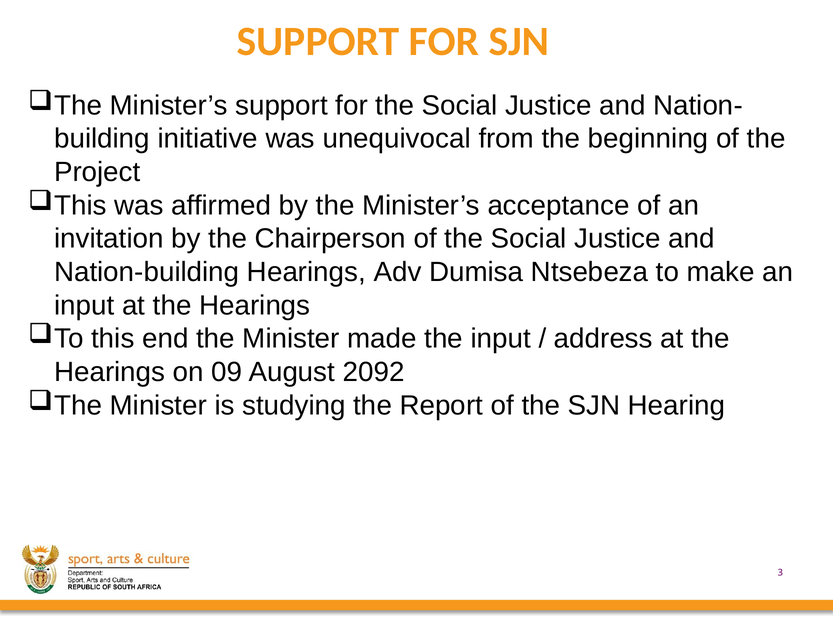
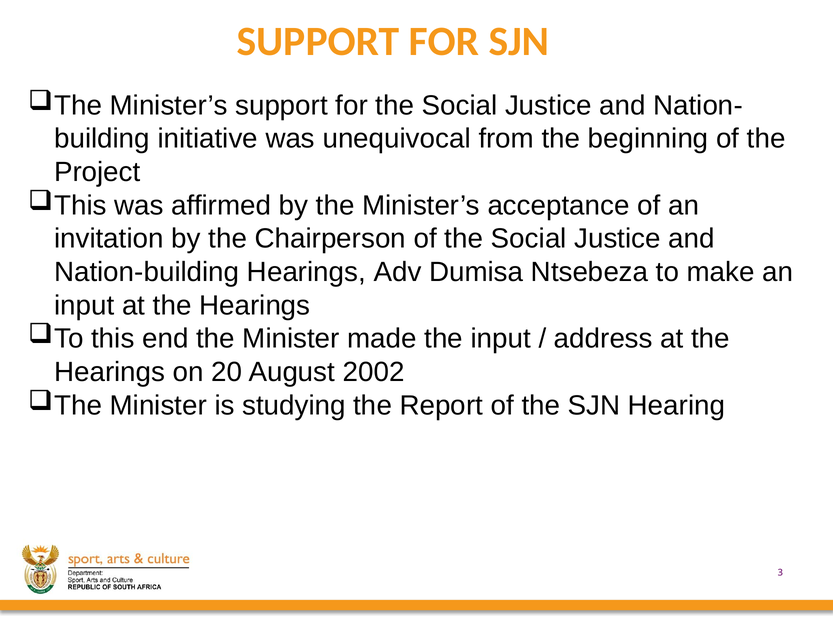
09: 09 -> 20
2092: 2092 -> 2002
